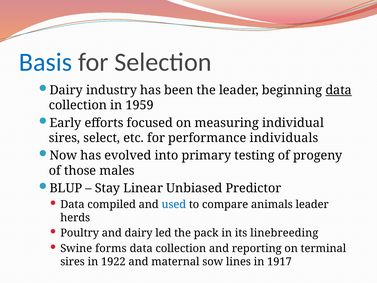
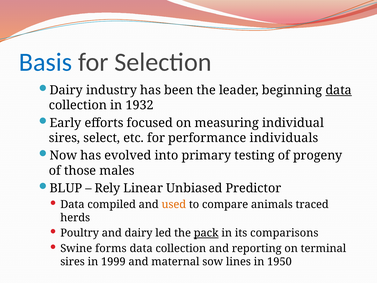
1959: 1959 -> 1932
Stay: Stay -> Rely
used colour: blue -> orange
animals leader: leader -> traced
pack underline: none -> present
linebreeding: linebreeding -> comparisons
1922: 1922 -> 1999
1917: 1917 -> 1950
